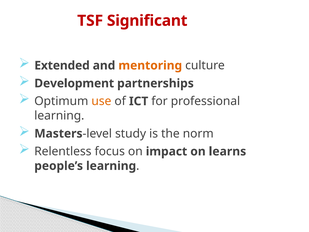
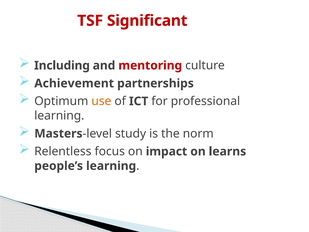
Extended: Extended -> Including
mentoring colour: orange -> red
Development: Development -> Achievement
